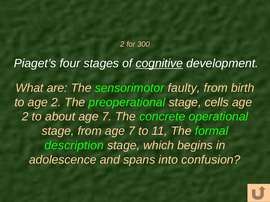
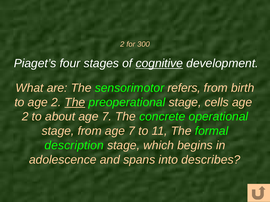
faulty: faulty -> refers
The at (75, 103) underline: none -> present
confusion: confusion -> describes
